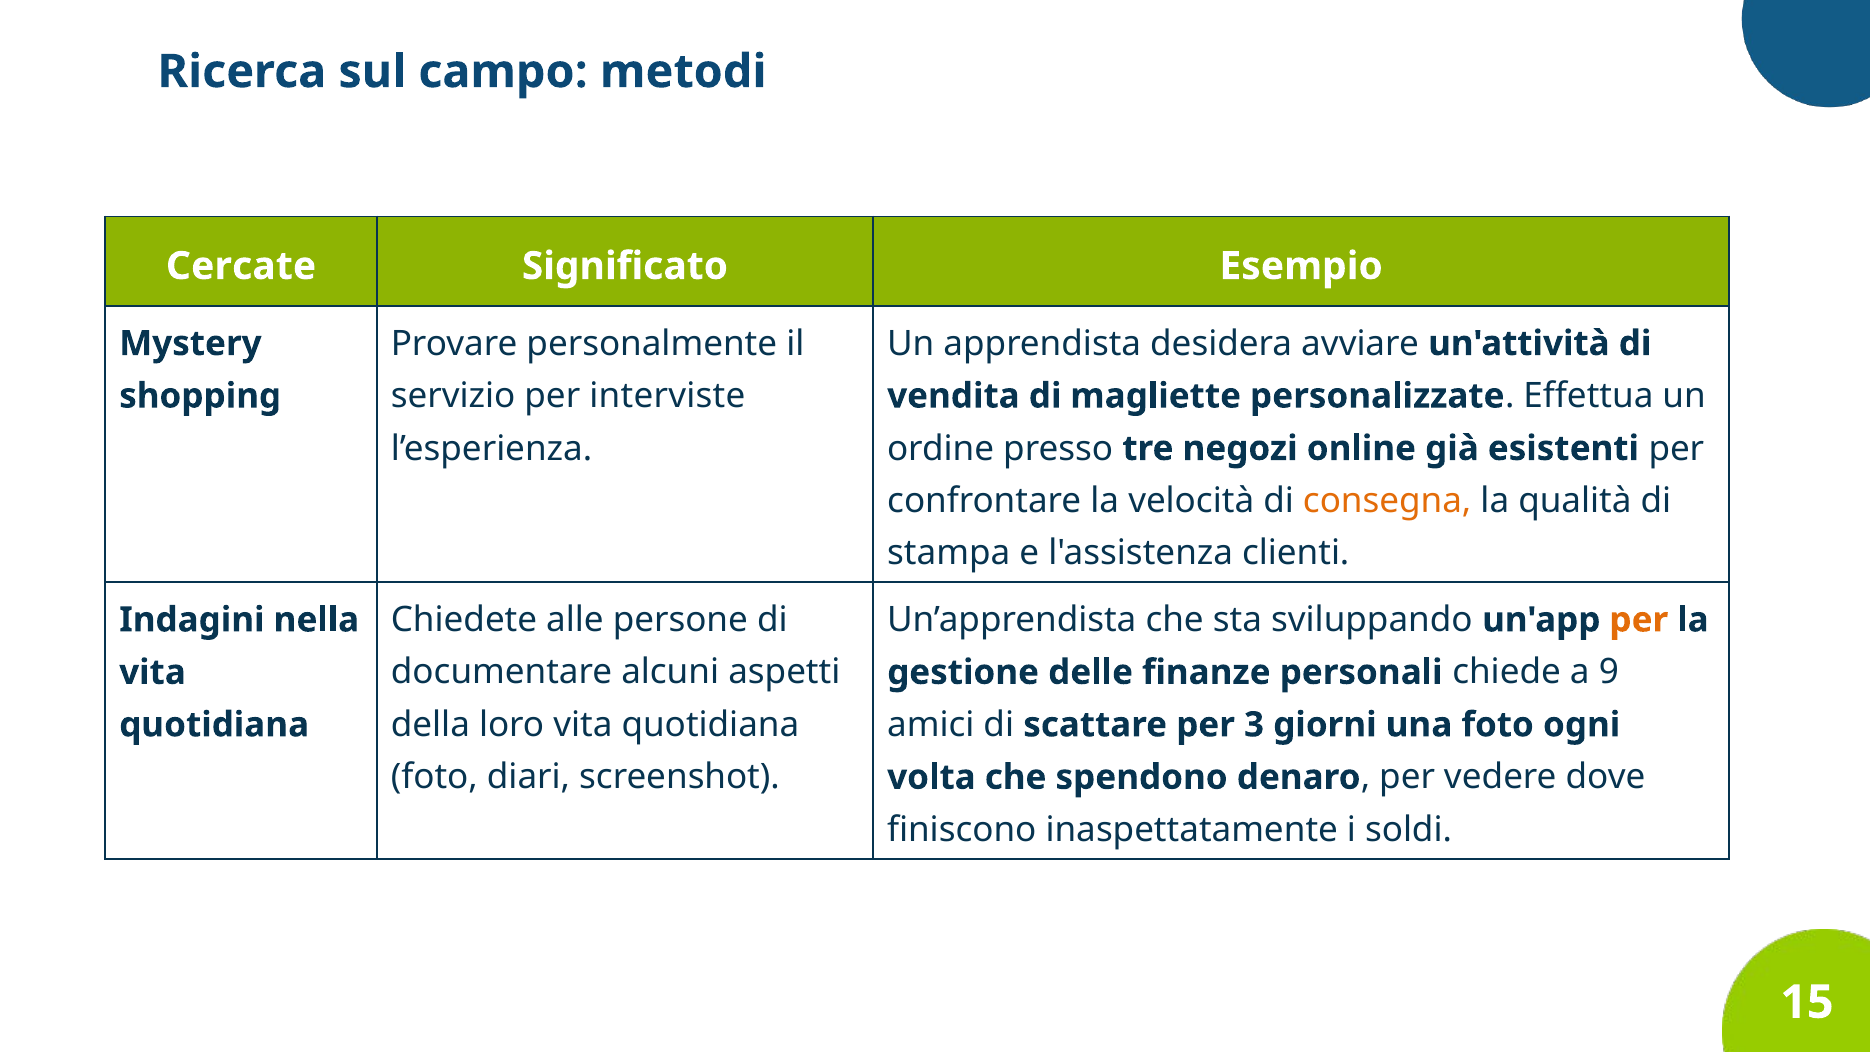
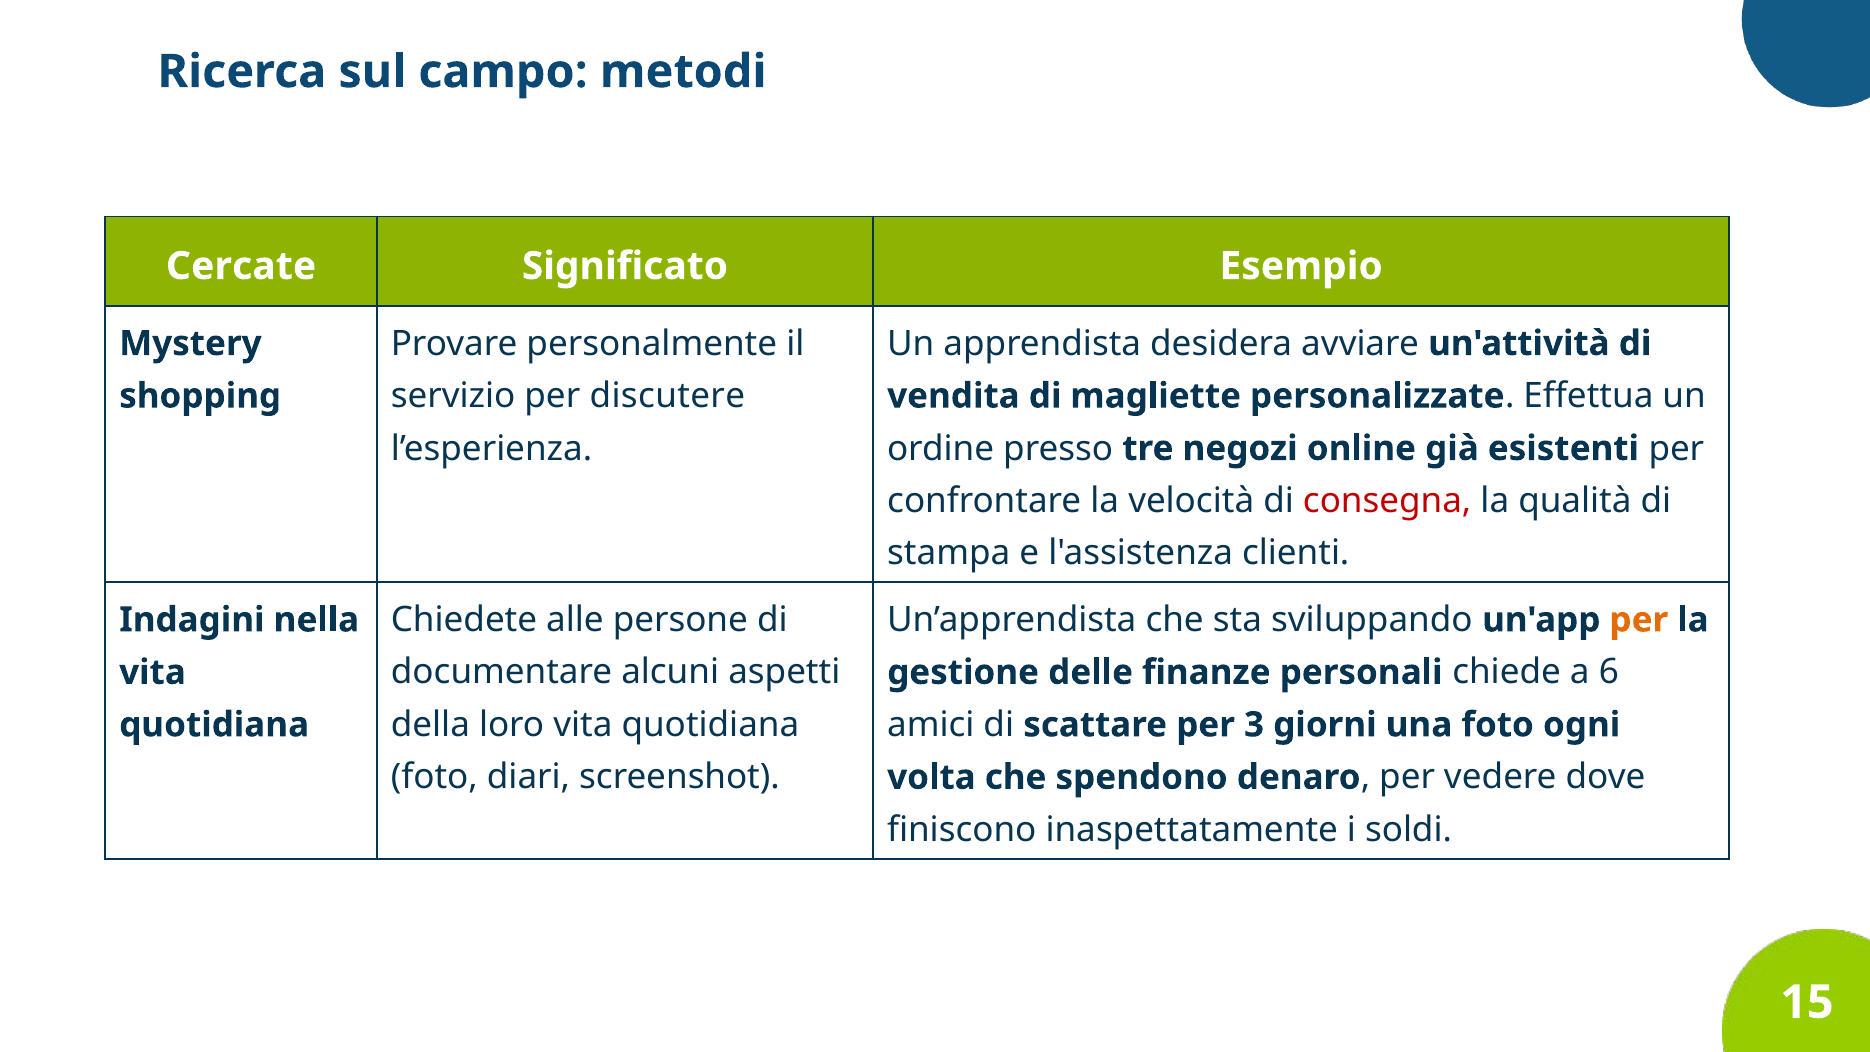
interviste: interviste -> discutere
consegna colour: orange -> red
9: 9 -> 6
